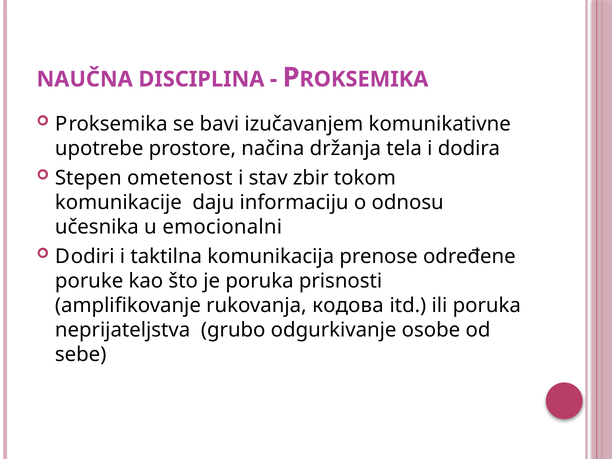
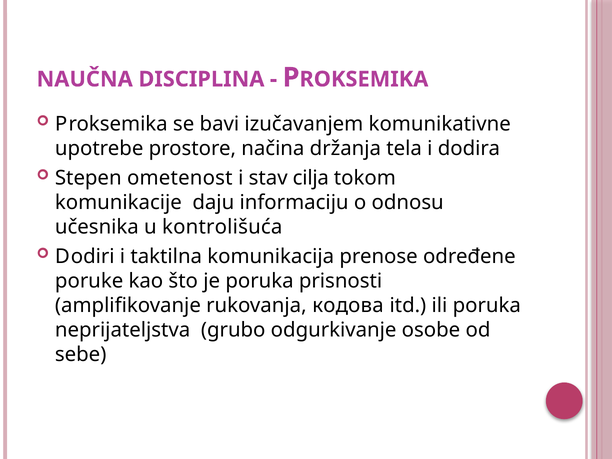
zbir: zbir -> cilja
emocionalni: emocionalni -> kontrolišuća
